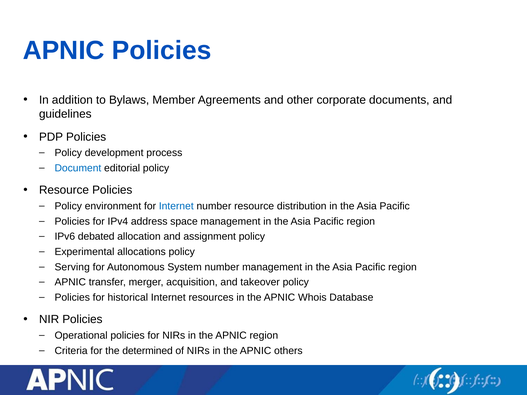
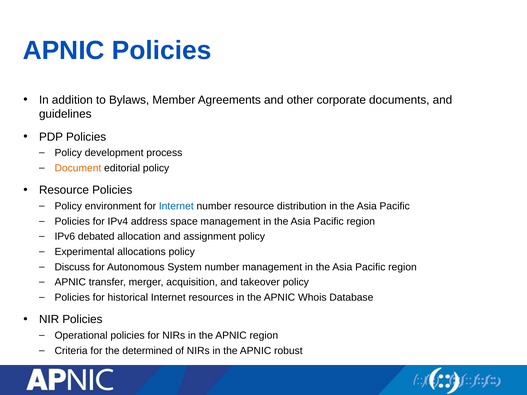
Document colour: blue -> orange
Serving: Serving -> Discuss
others: others -> robust
